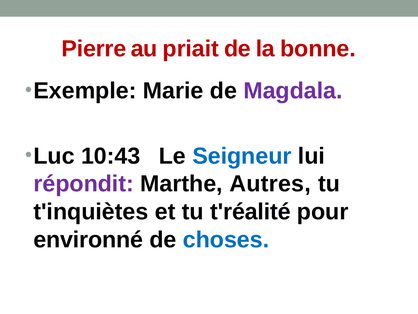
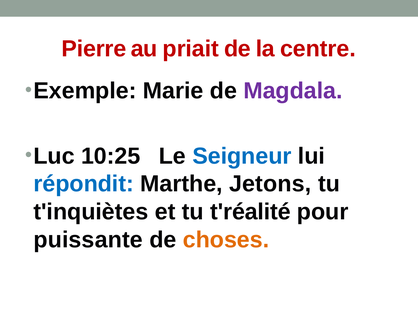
bonne: bonne -> centre
10:43: 10:43 -> 10:25
répondit colour: purple -> blue
Autres: Autres -> Jetons
environné: environné -> puissante
choses colour: blue -> orange
